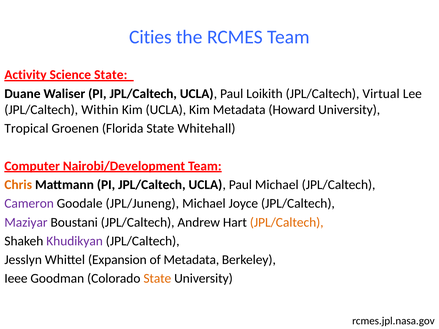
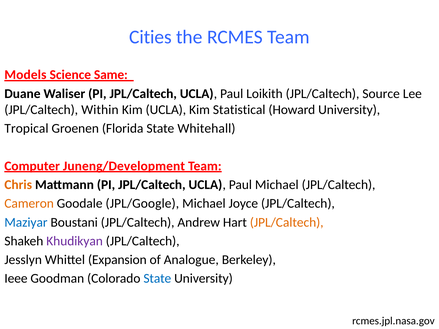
Activity: Activity -> Models
Science State: State -> Same
Virtual: Virtual -> Source
Kim Metadata: Metadata -> Statistical
Nairobi/Development: Nairobi/Development -> Juneng/Development
Cameron colour: purple -> orange
JPL/Juneng: JPL/Juneng -> JPL/Google
Maziyar colour: purple -> blue
of Metadata: Metadata -> Analogue
State at (157, 279) colour: orange -> blue
